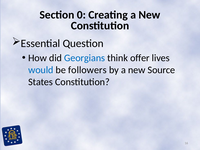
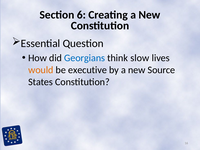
0: 0 -> 6
offer: offer -> slow
would colour: blue -> orange
followers: followers -> executive
